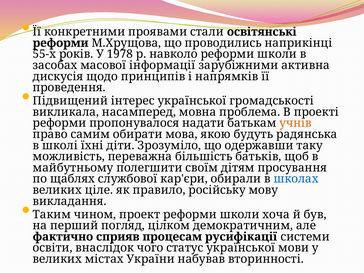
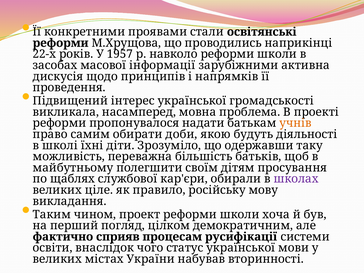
55-х: 55-х -> 22-х
1978: 1978 -> 1957
мова: мова -> доби
радянська: радянська -> діяльності
школах colour: blue -> purple
